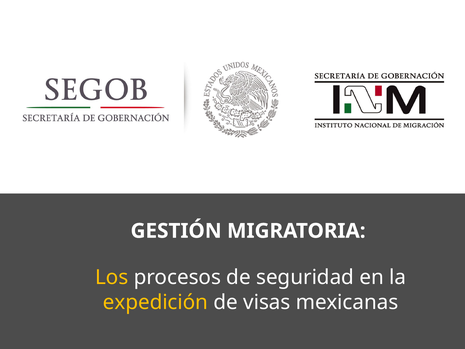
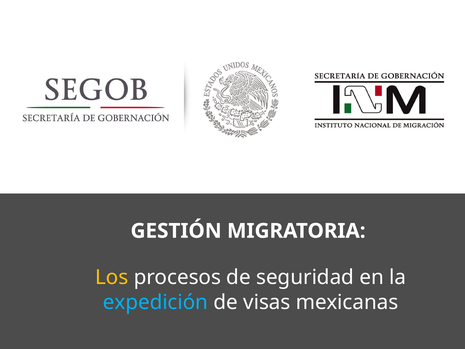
expedición colour: yellow -> light blue
